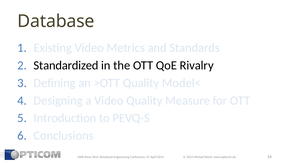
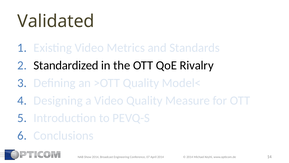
Database: Database -> Validated
